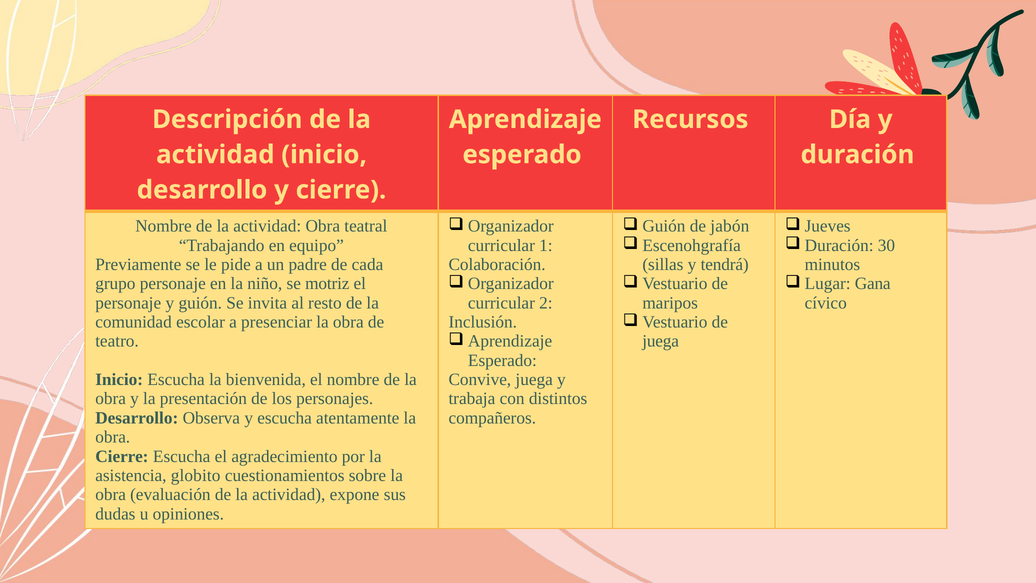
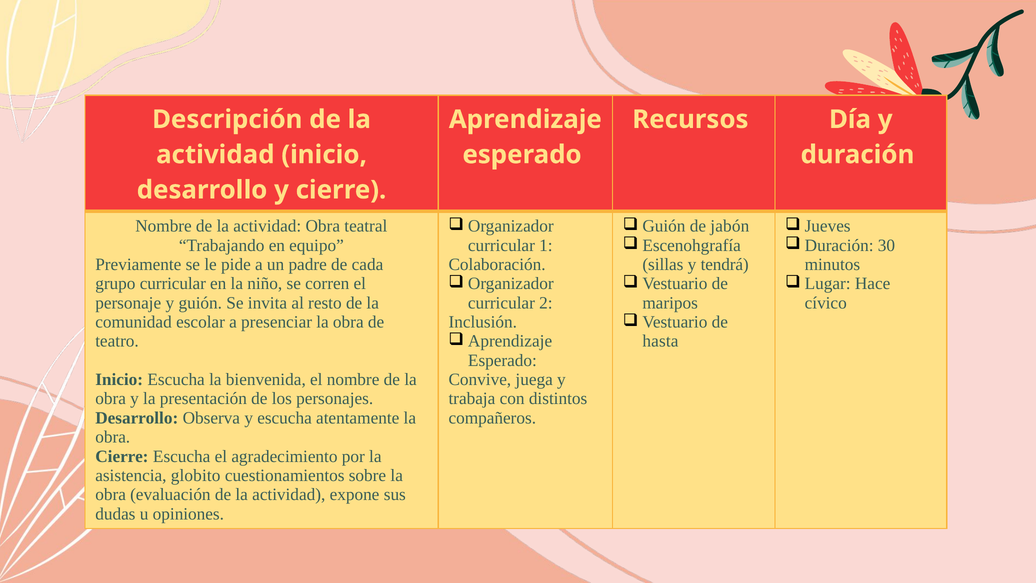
Gana: Gana -> Hace
grupo personaje: personaje -> curricular
motriz: motriz -> corren
juega at (661, 341): juega -> hasta
